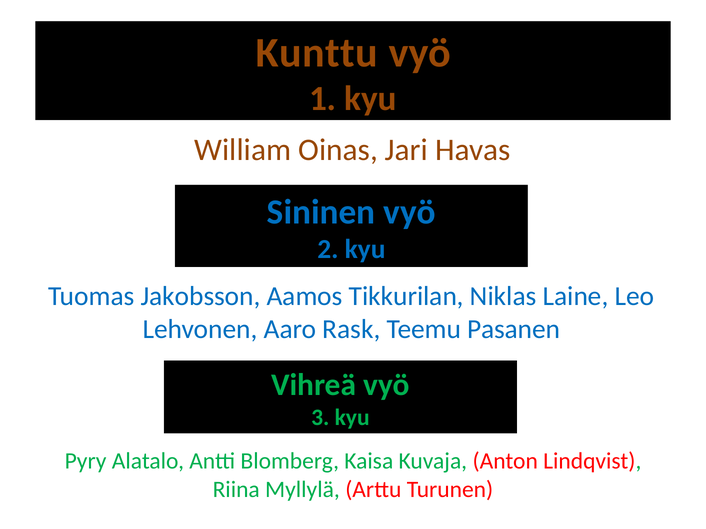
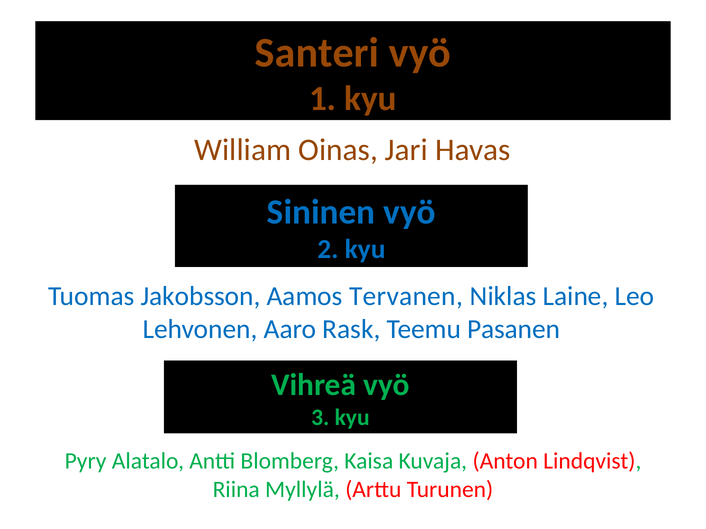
Kunttu: Kunttu -> Santeri
Tikkurilan: Tikkurilan -> Tervanen
